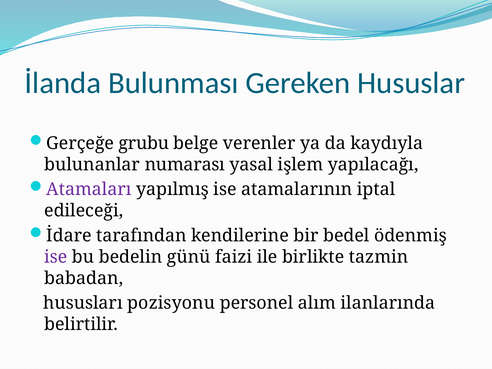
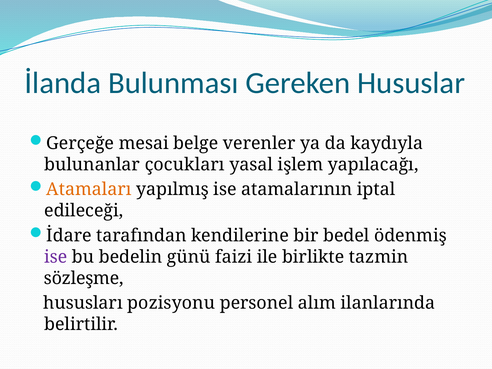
grubu: grubu -> mesai
numarası: numarası -> çocukları
Atamaları colour: purple -> orange
babadan: babadan -> sözleşme
